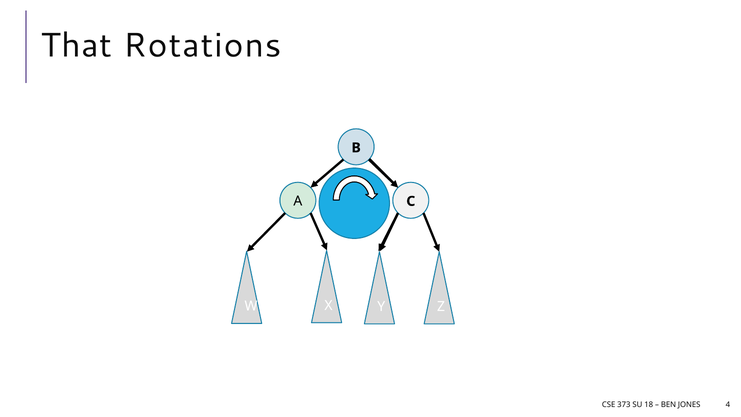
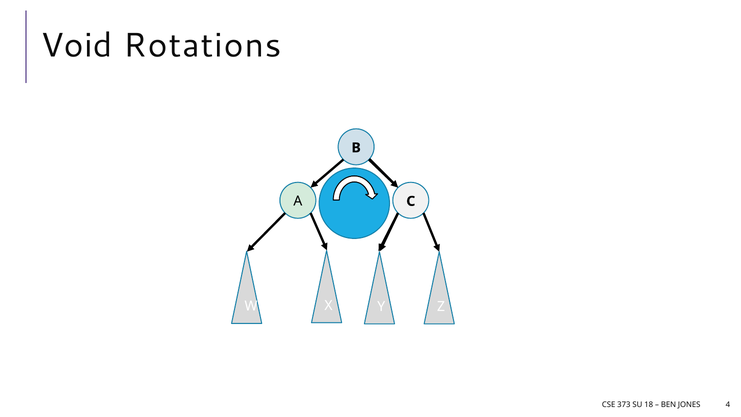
That: That -> Void
